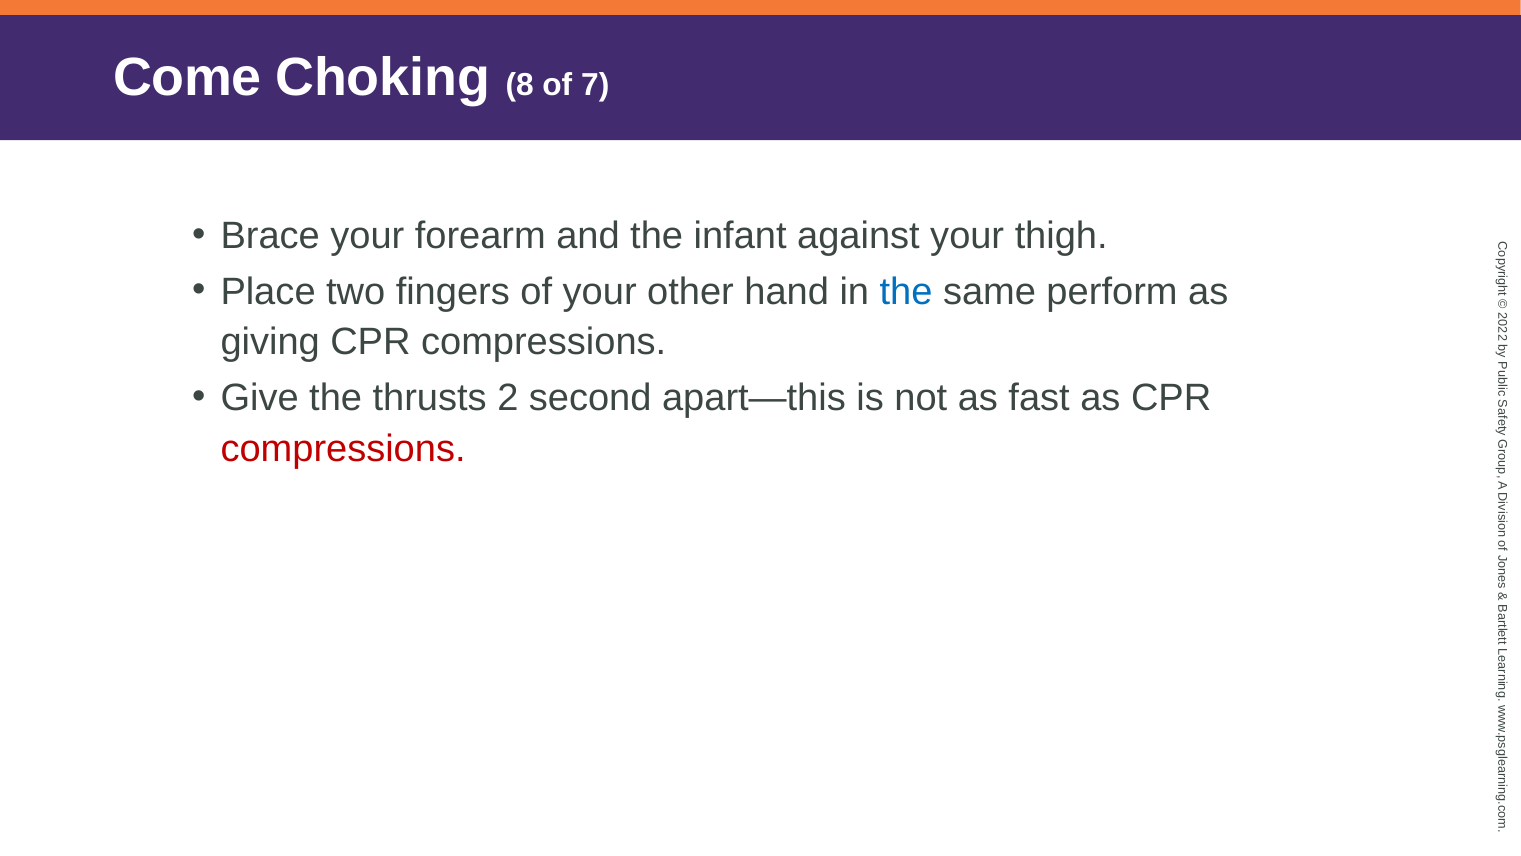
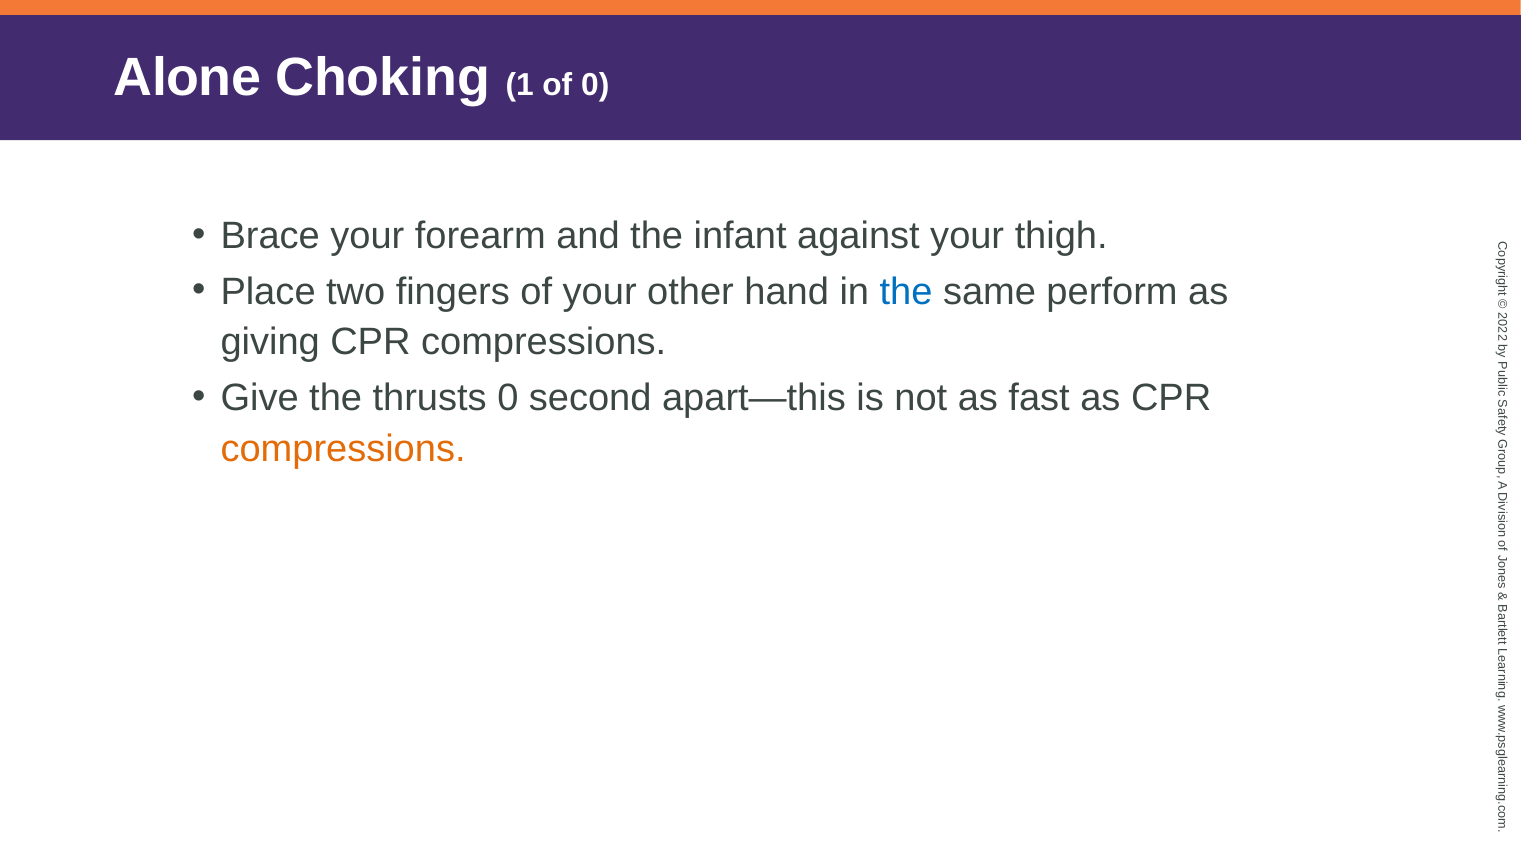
Come: Come -> Alone
8: 8 -> 1
of 7: 7 -> 0
thrusts 2: 2 -> 0
compressions at (343, 448) colour: red -> orange
